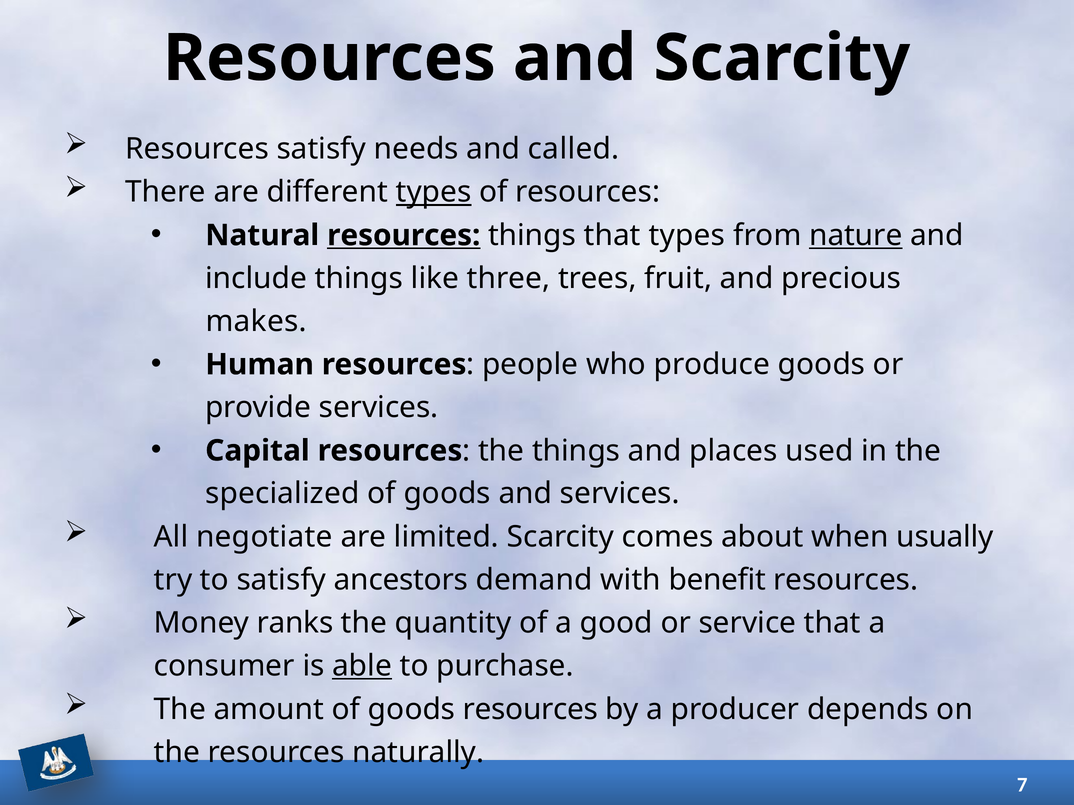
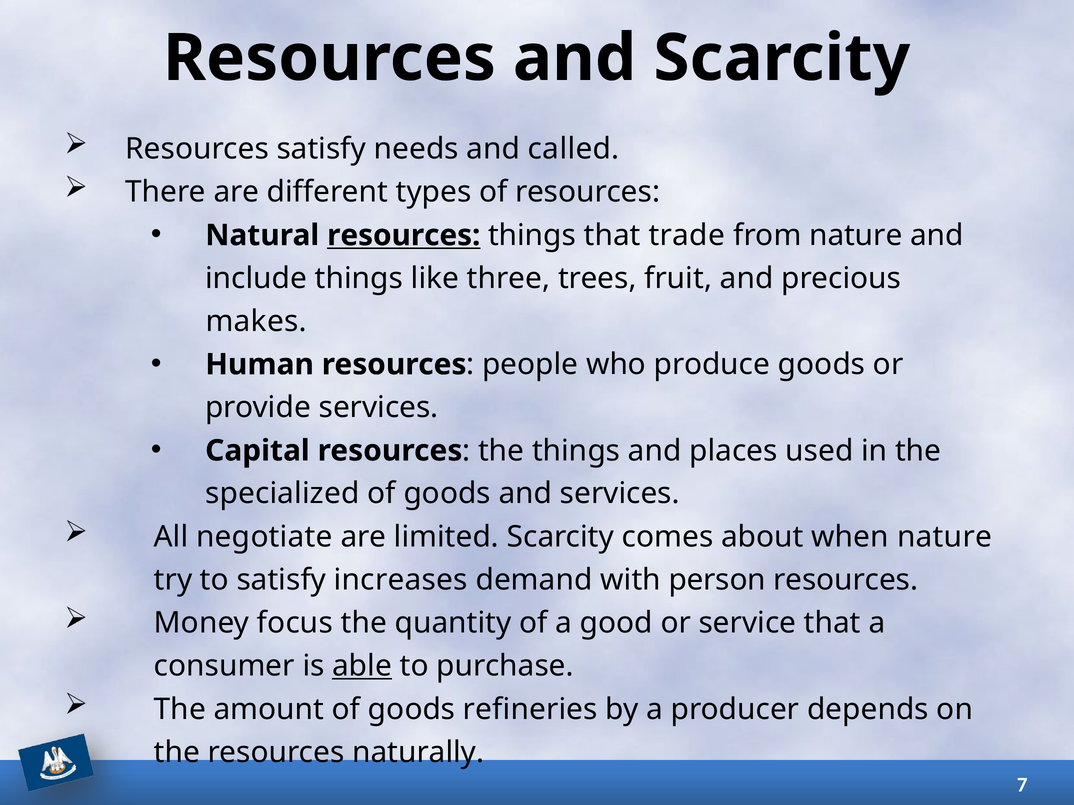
types at (434, 192) underline: present -> none
that types: types -> trade
nature at (856, 235) underline: present -> none
when usually: usually -> nature
ancestors: ancestors -> increases
benefit: benefit -> person
ranks: ranks -> focus
goods resources: resources -> refineries
